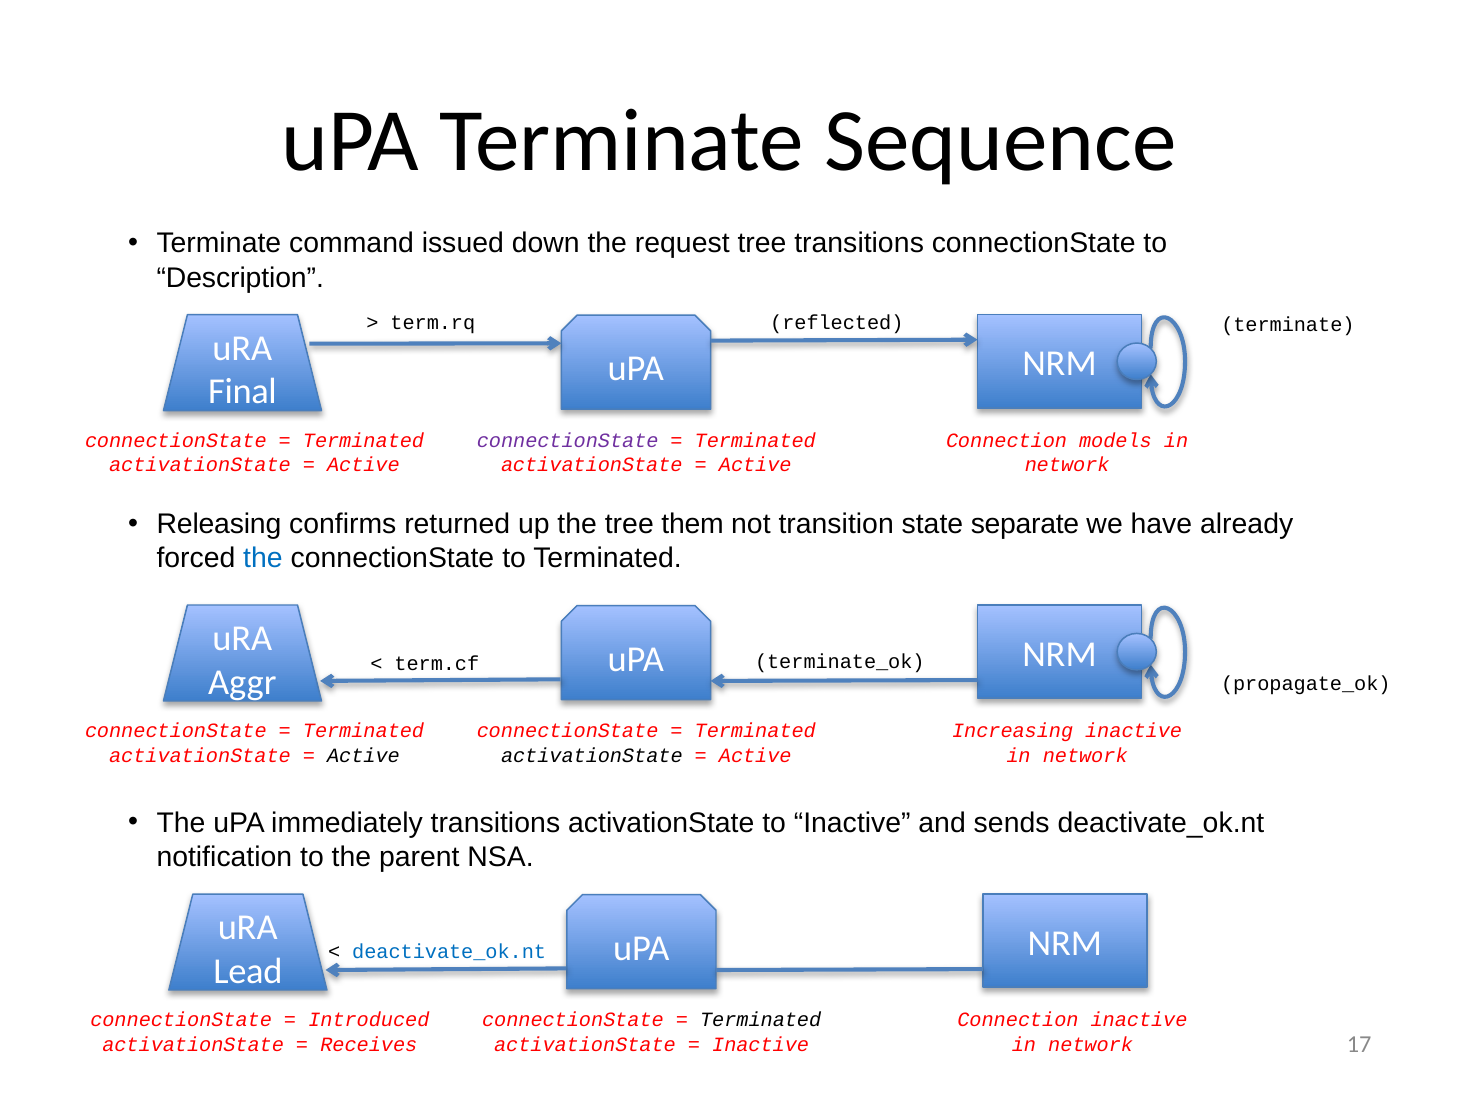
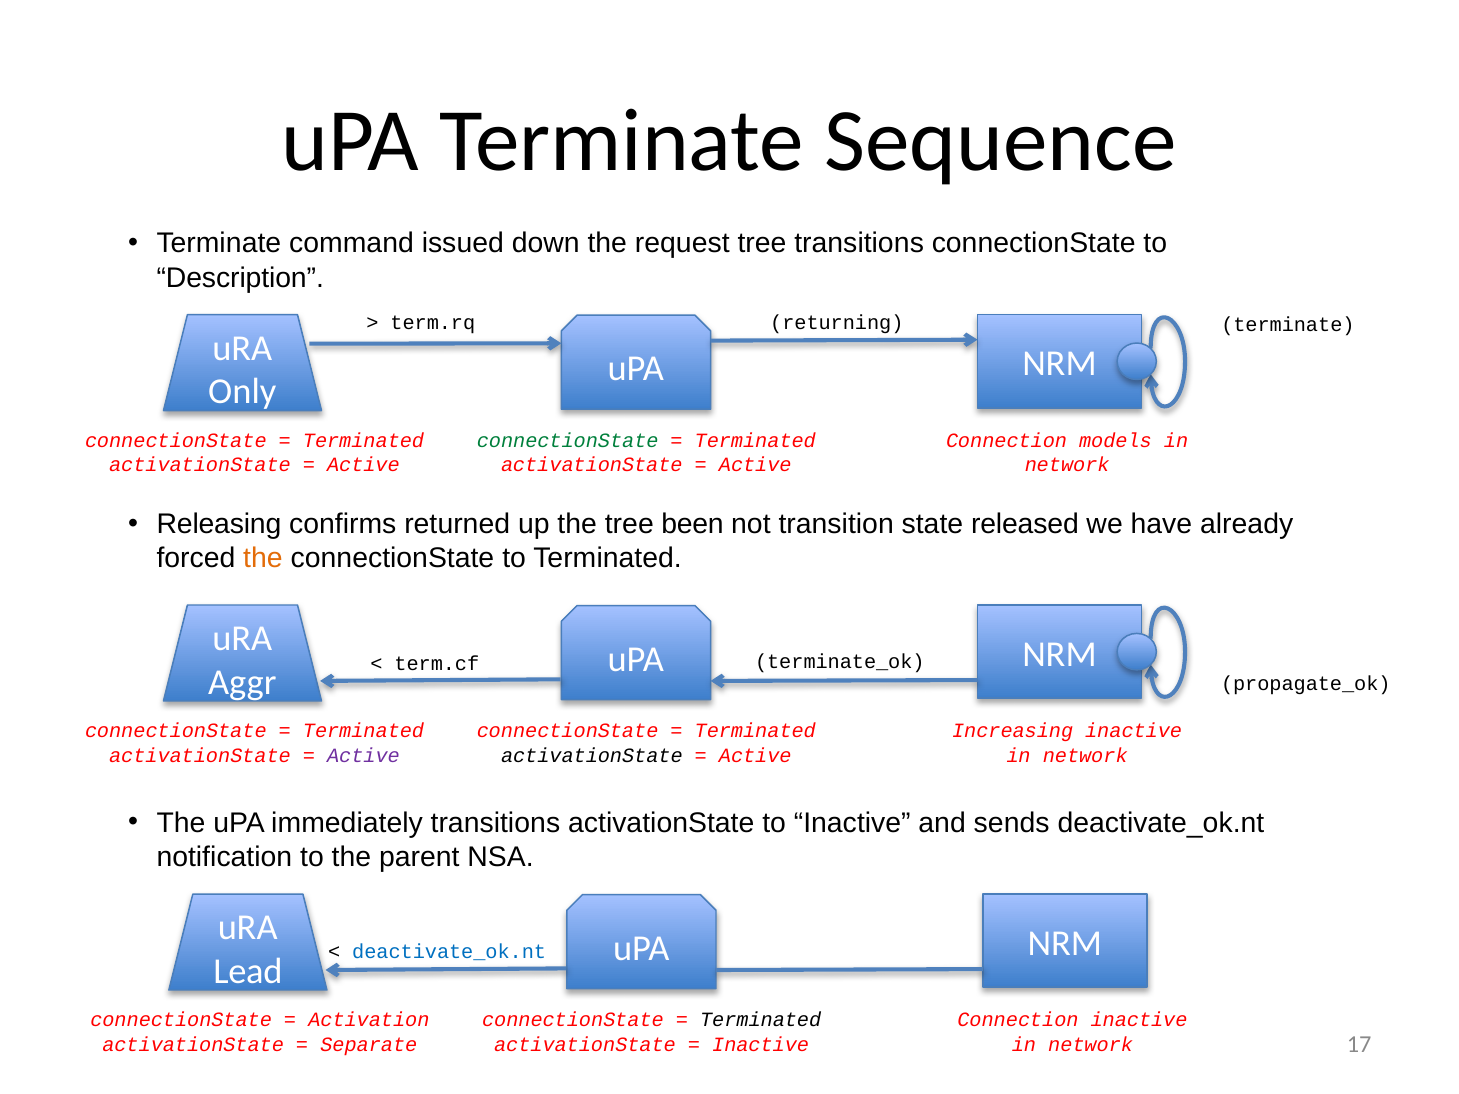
reflected: reflected -> returning
Final: Final -> Only
connectionState at (568, 441) colour: purple -> green
them: them -> been
separate: separate -> released
the at (263, 559) colour: blue -> orange
Active at (363, 756) colour: black -> purple
Introduced: Introduced -> Activation
Receives: Receives -> Separate
